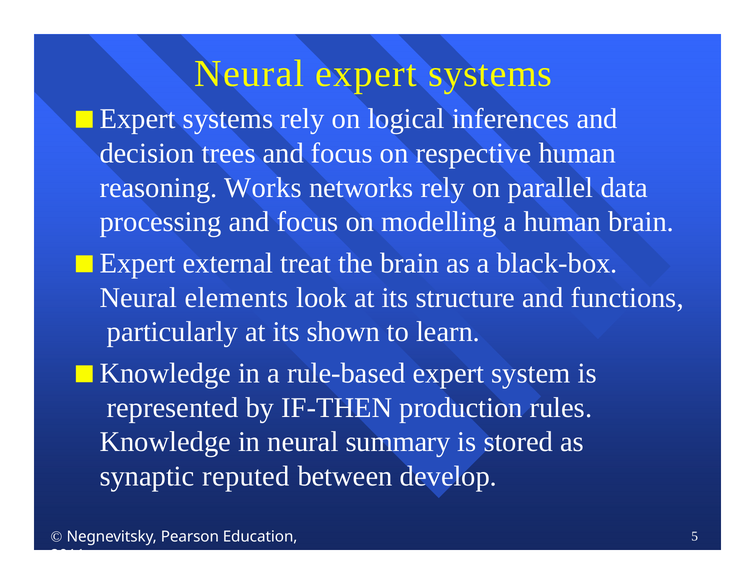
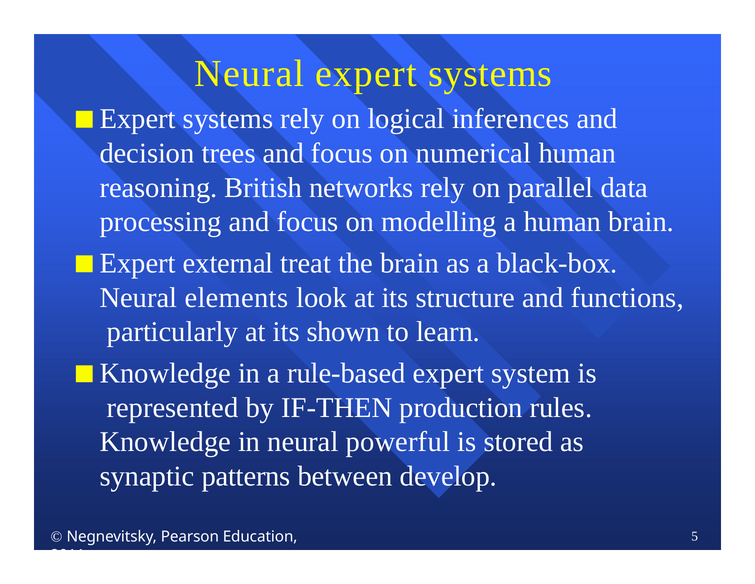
respective: respective -> numerical
Works: Works -> British
summary: summary -> powerful
reputed: reputed -> patterns
